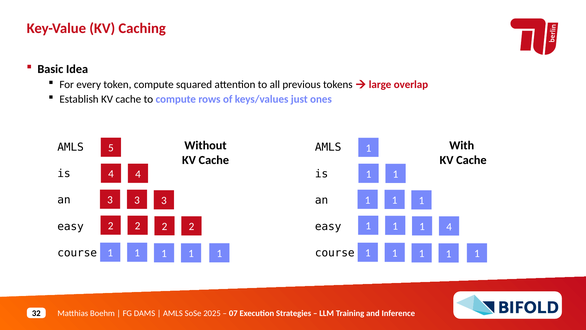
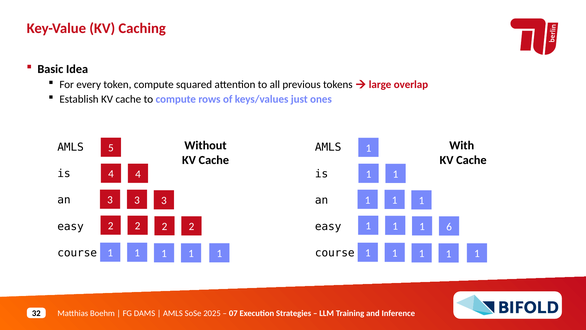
1 4: 4 -> 6
